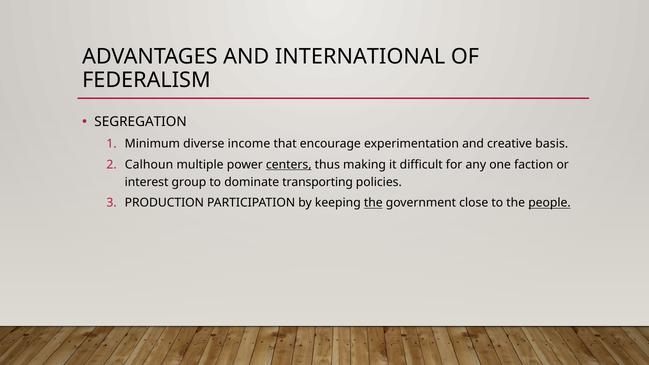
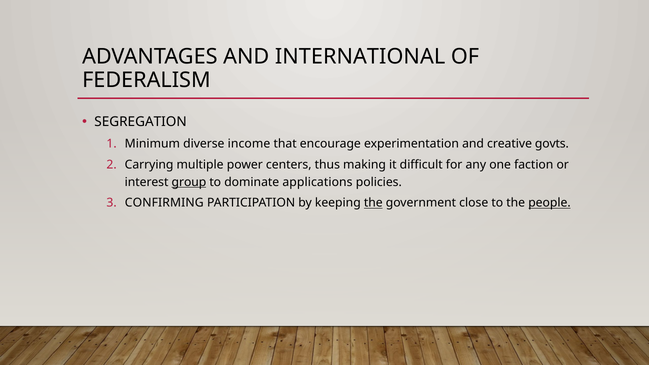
basis: basis -> govts
Calhoun: Calhoun -> Carrying
centers underline: present -> none
group underline: none -> present
transporting: transporting -> applications
PRODUCTION: PRODUCTION -> CONFIRMING
